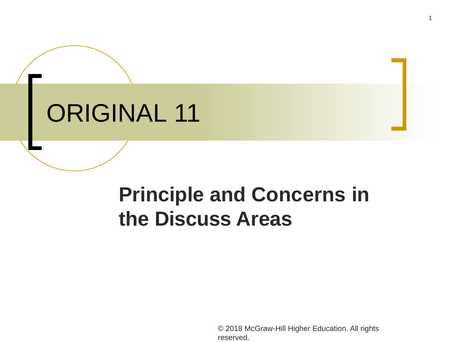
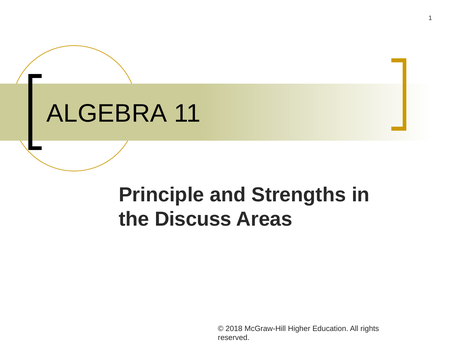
ORIGINAL: ORIGINAL -> ALGEBRA
Concerns: Concerns -> Strengths
